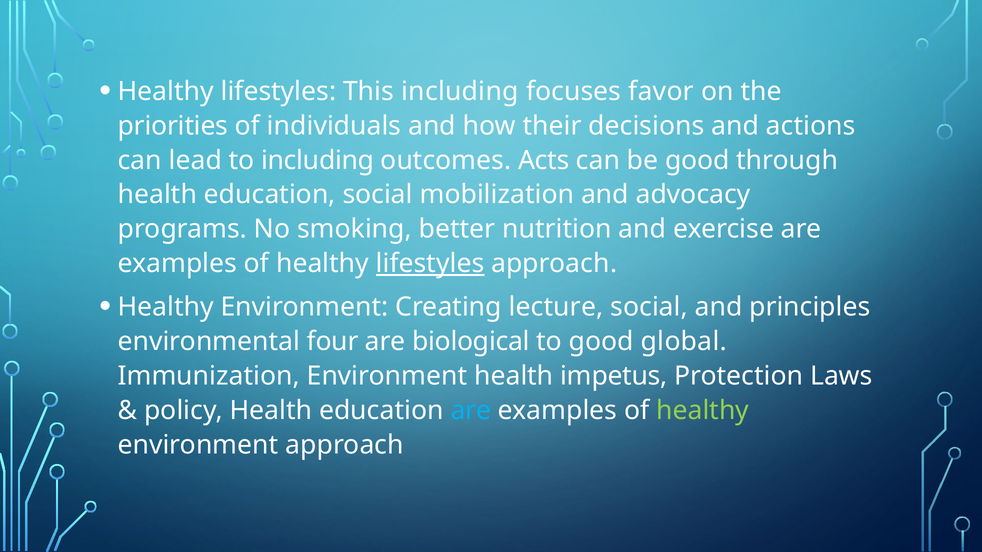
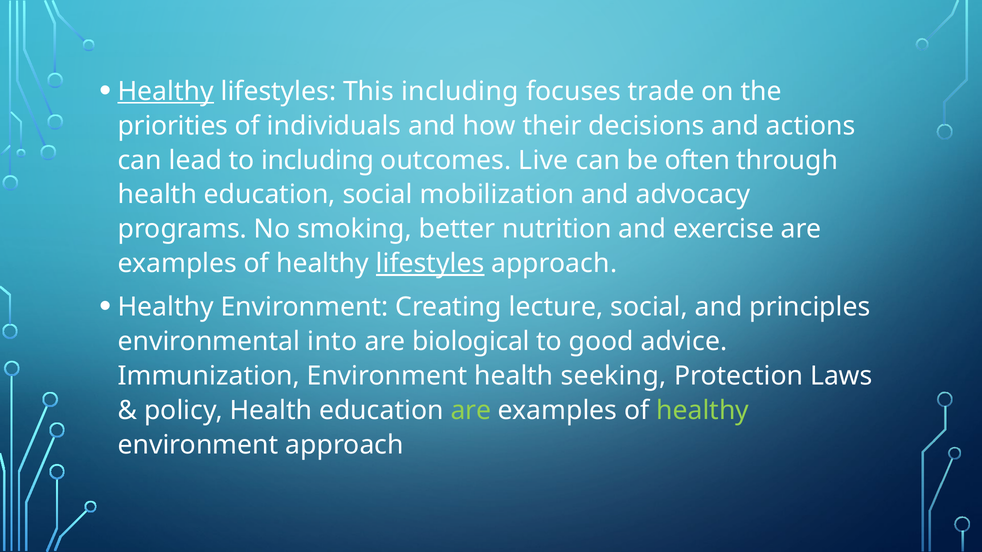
Healthy at (166, 91) underline: none -> present
favor: favor -> trade
Acts: Acts -> Live
be good: good -> often
four: four -> into
global: global -> advice
impetus: impetus -> seeking
are at (471, 411) colour: light blue -> light green
